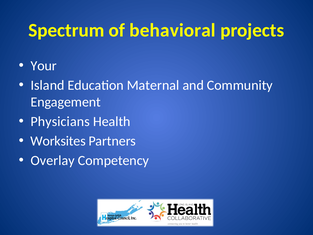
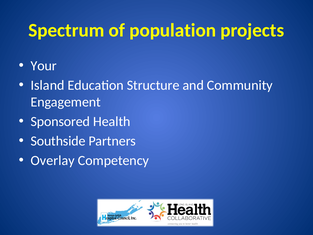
behavioral: behavioral -> population
Maternal: Maternal -> Structure
Physicians: Physicians -> Sponsored
Worksites: Worksites -> Southside
